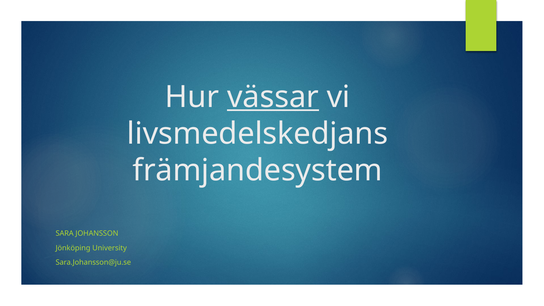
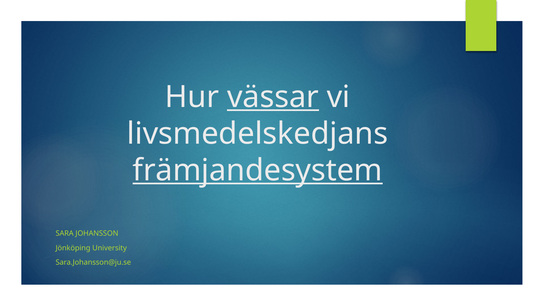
främjandesystem underline: none -> present
